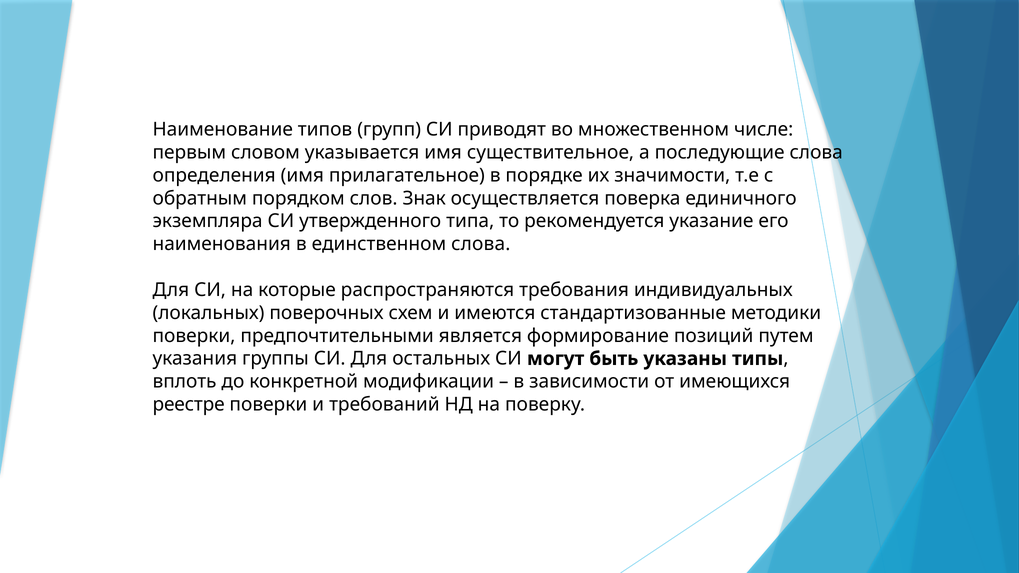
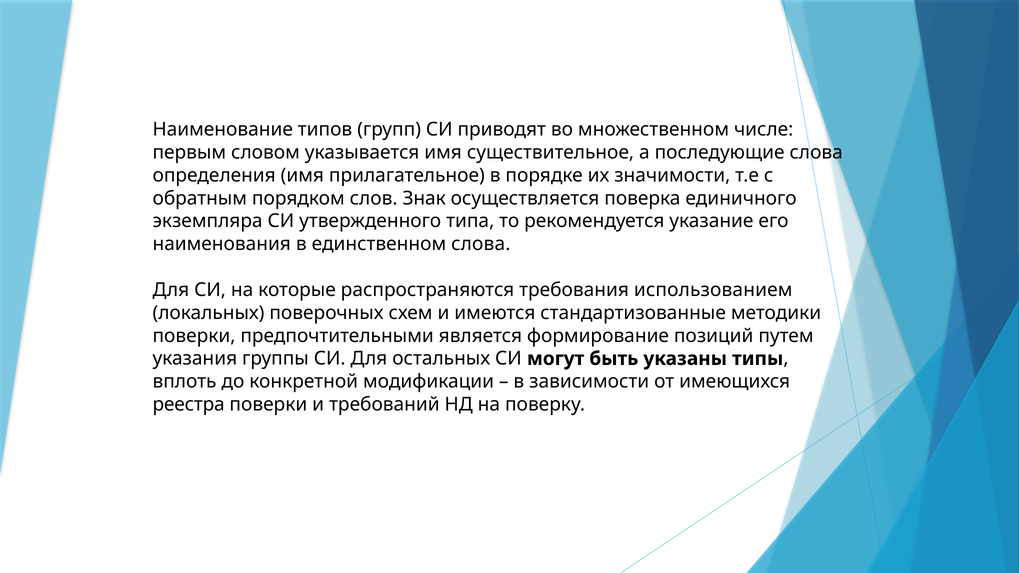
индивидуальных: индивидуальных -> использованием
реестре: реестре -> реестра
